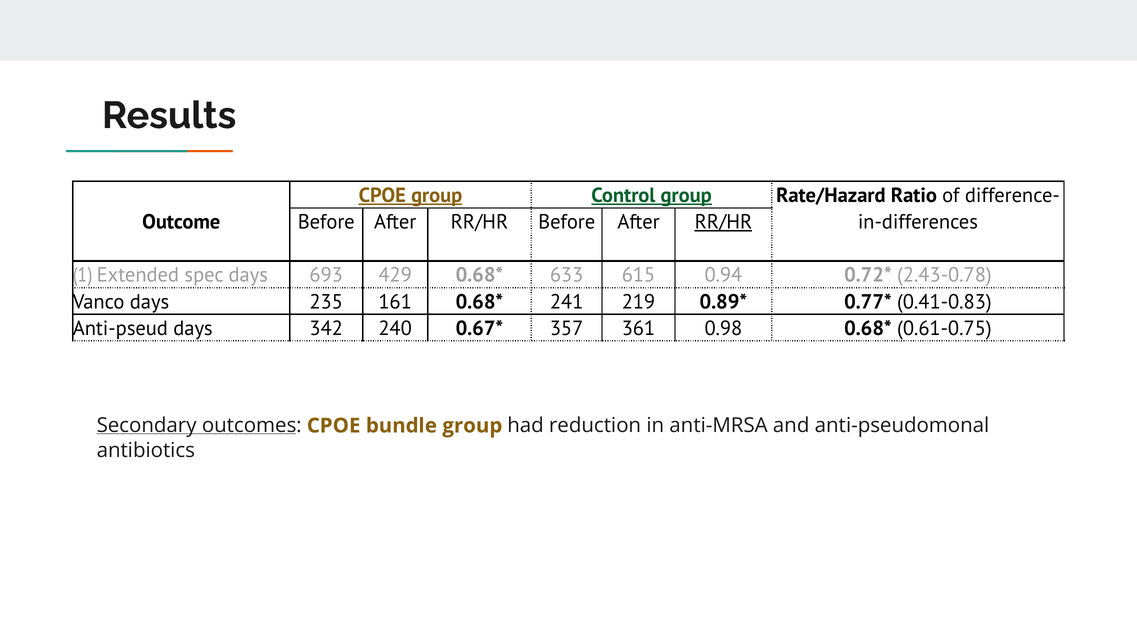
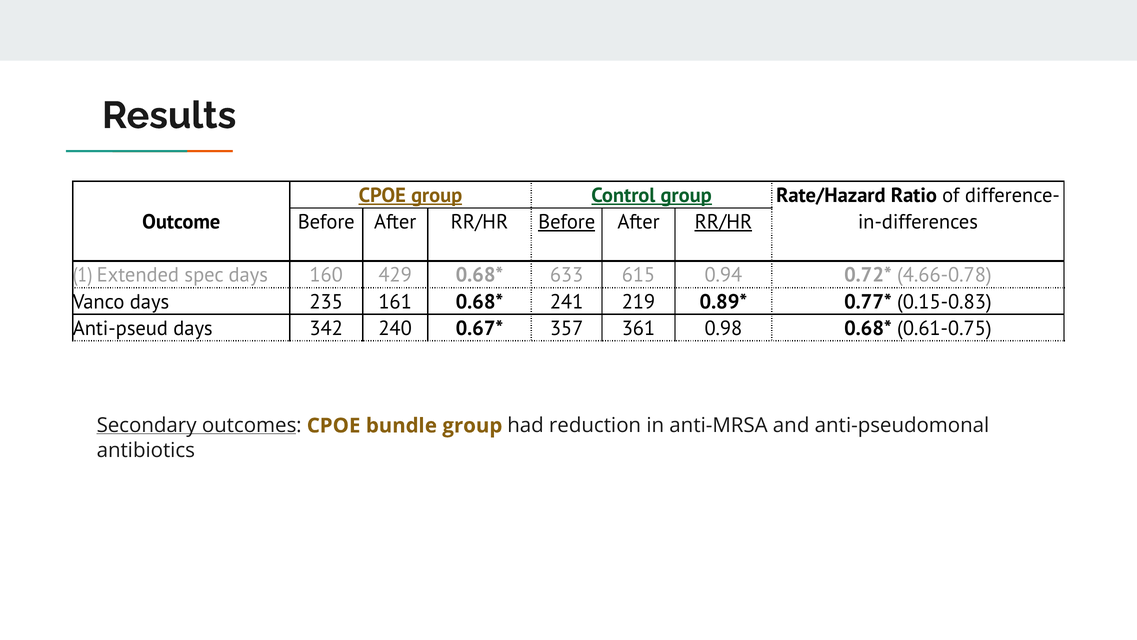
Before at (567, 222) underline: none -> present
693: 693 -> 160
2.43-0.78: 2.43-0.78 -> 4.66-0.78
0.41-0.83: 0.41-0.83 -> 0.15-0.83
